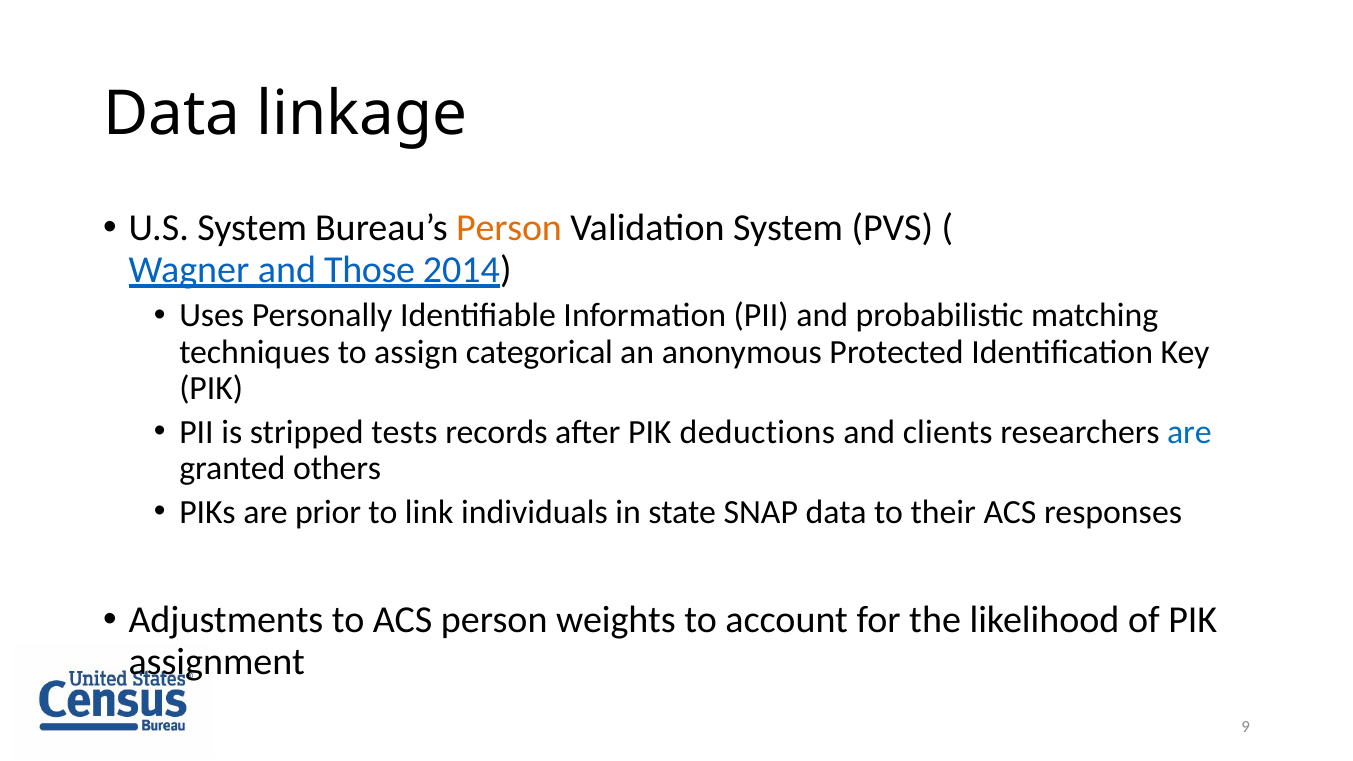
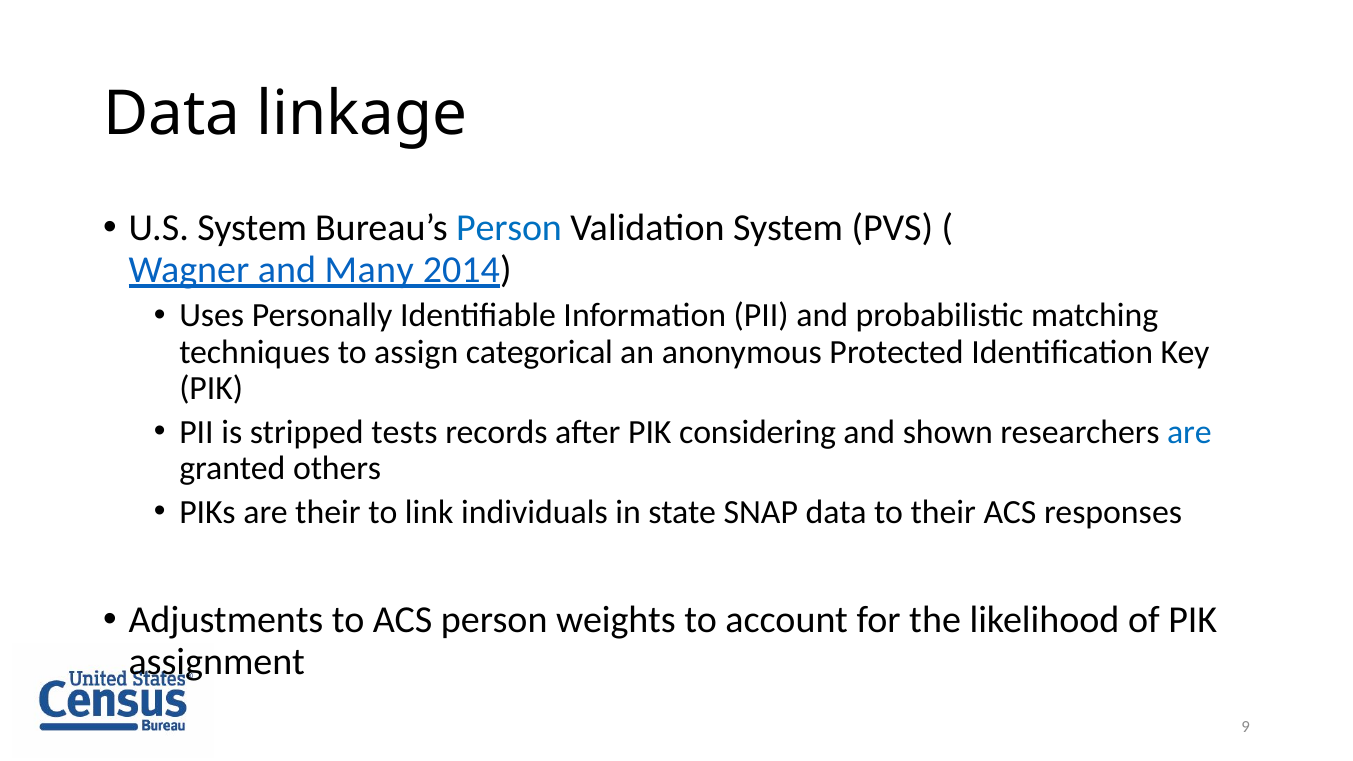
Person at (509, 228) colour: orange -> blue
Those: Those -> Many
deductions: deductions -> considering
clients: clients -> shown
are prior: prior -> their
